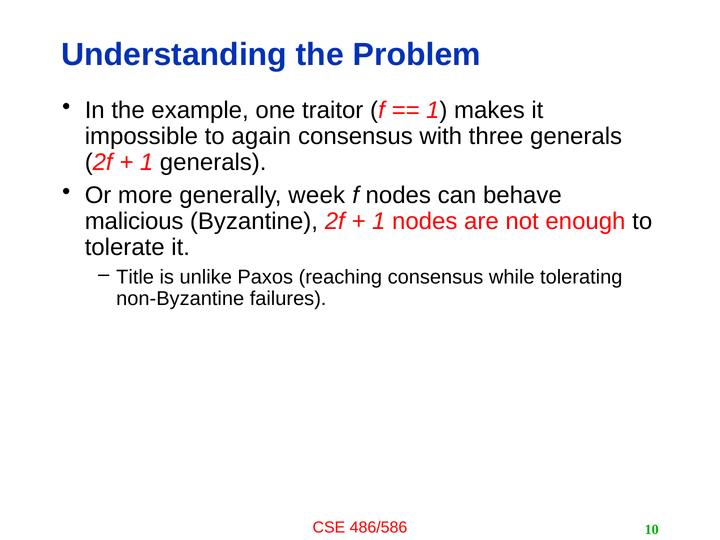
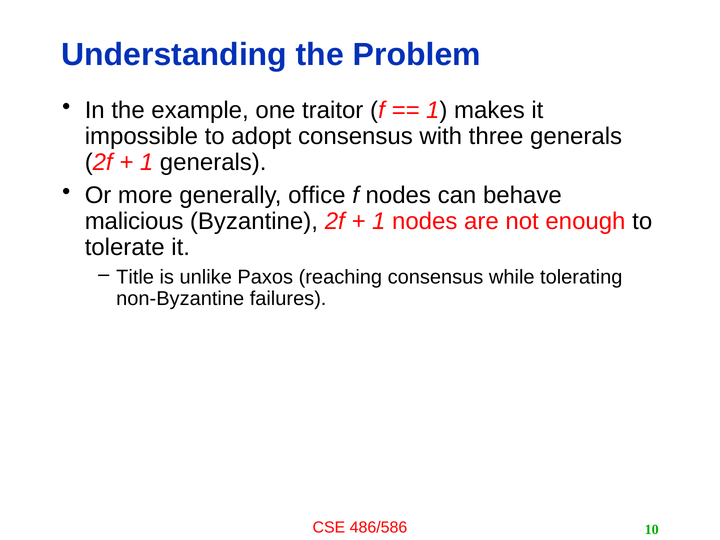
again: again -> adopt
week: week -> office
